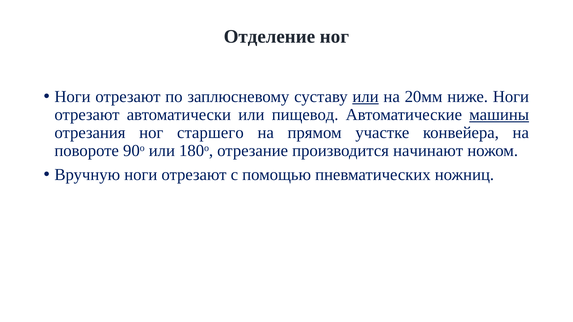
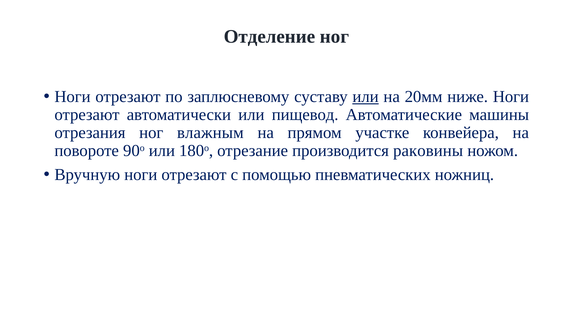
машины underline: present -> none
старшего: старшего -> влажным
начинают: начинают -> раковины
